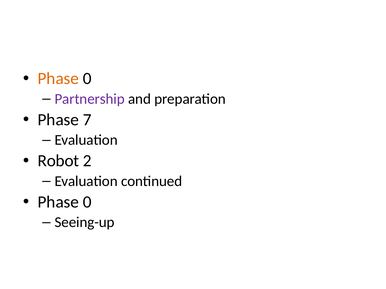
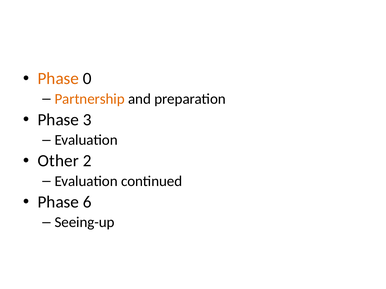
Partnership colour: purple -> orange
7: 7 -> 3
Robot: Robot -> Other
0 at (87, 202): 0 -> 6
